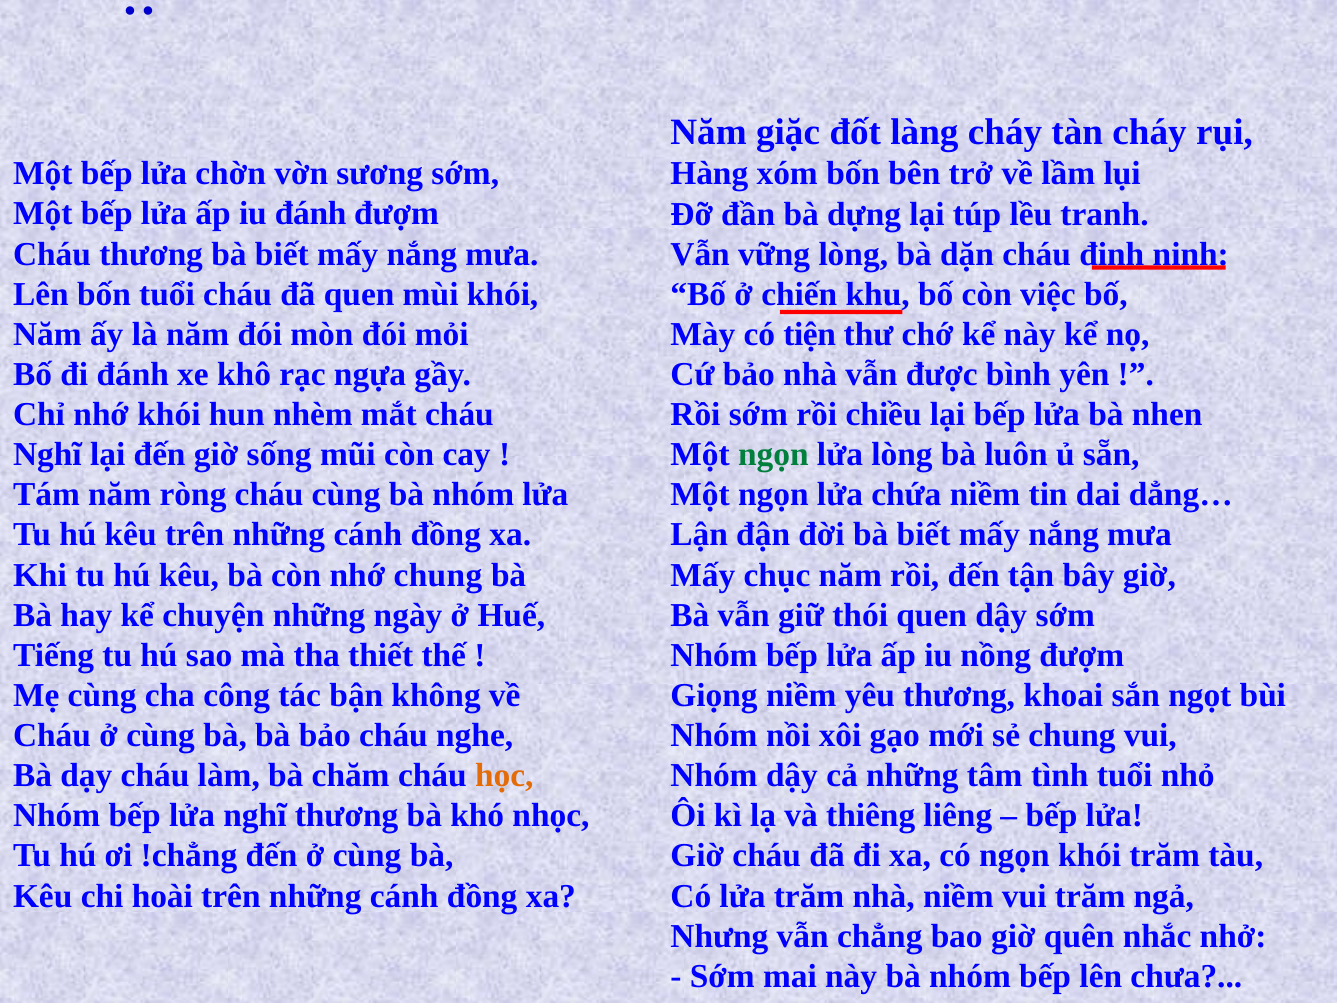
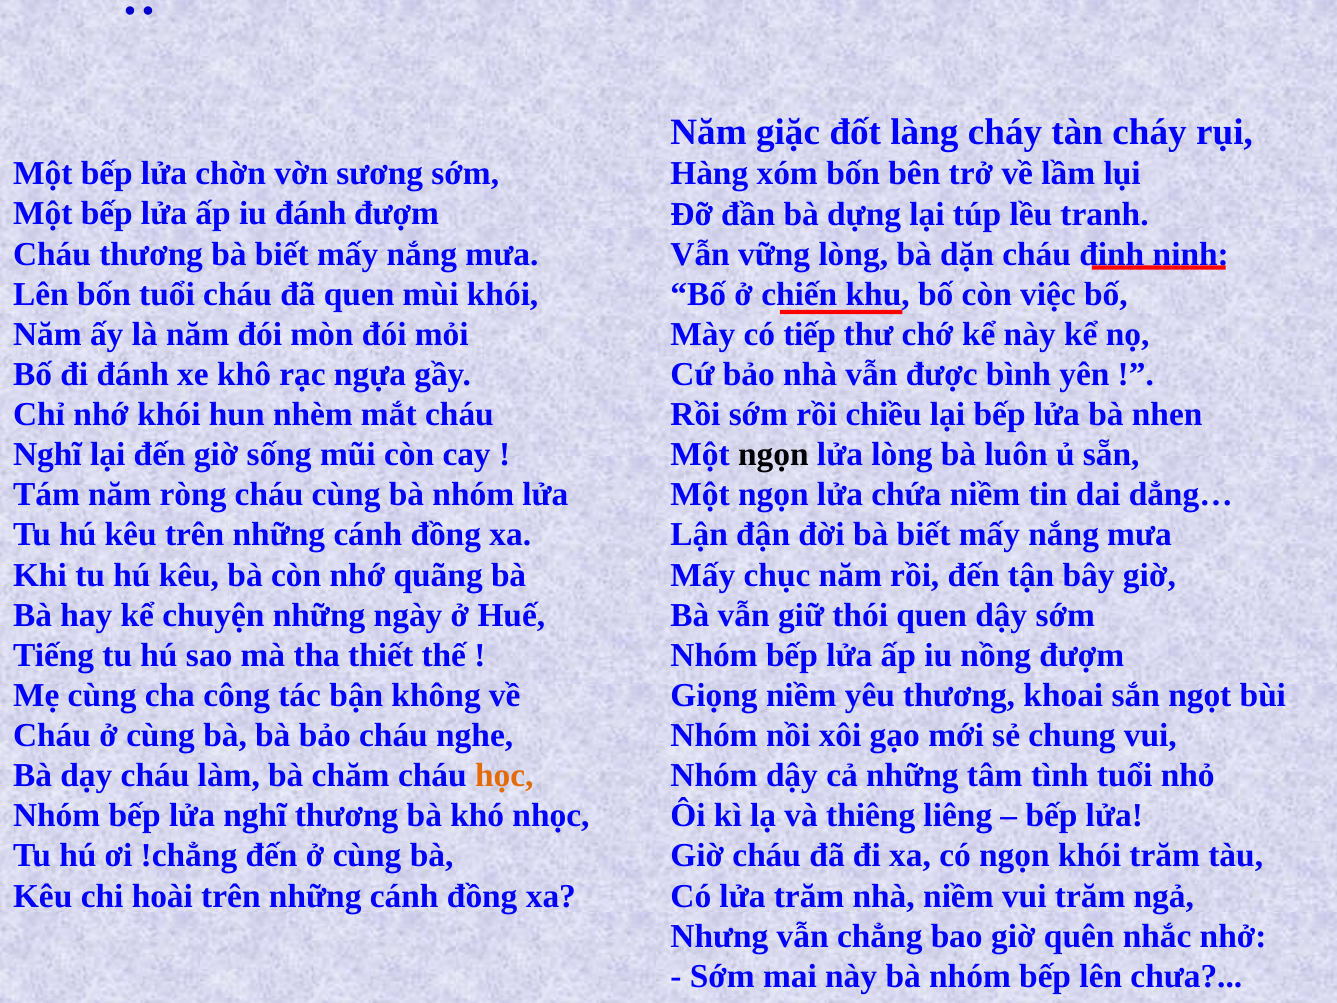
tiện: tiện -> tiếp
ngọn at (773, 455) colour: green -> black
nhớ chung: chung -> quãng
